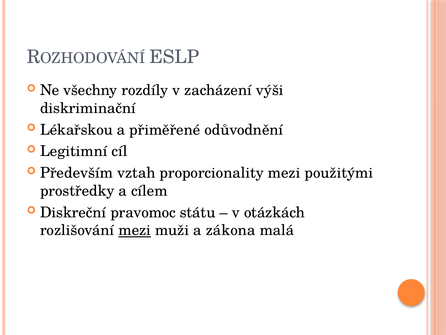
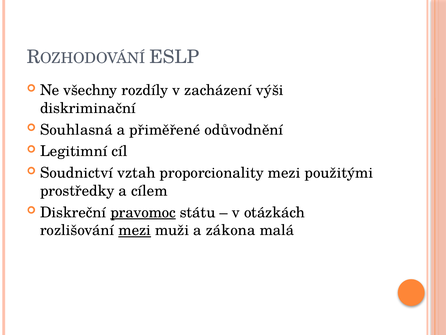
Lékařskou: Lékařskou -> Souhlasná
Především: Především -> Soudnictví
pravomoc underline: none -> present
